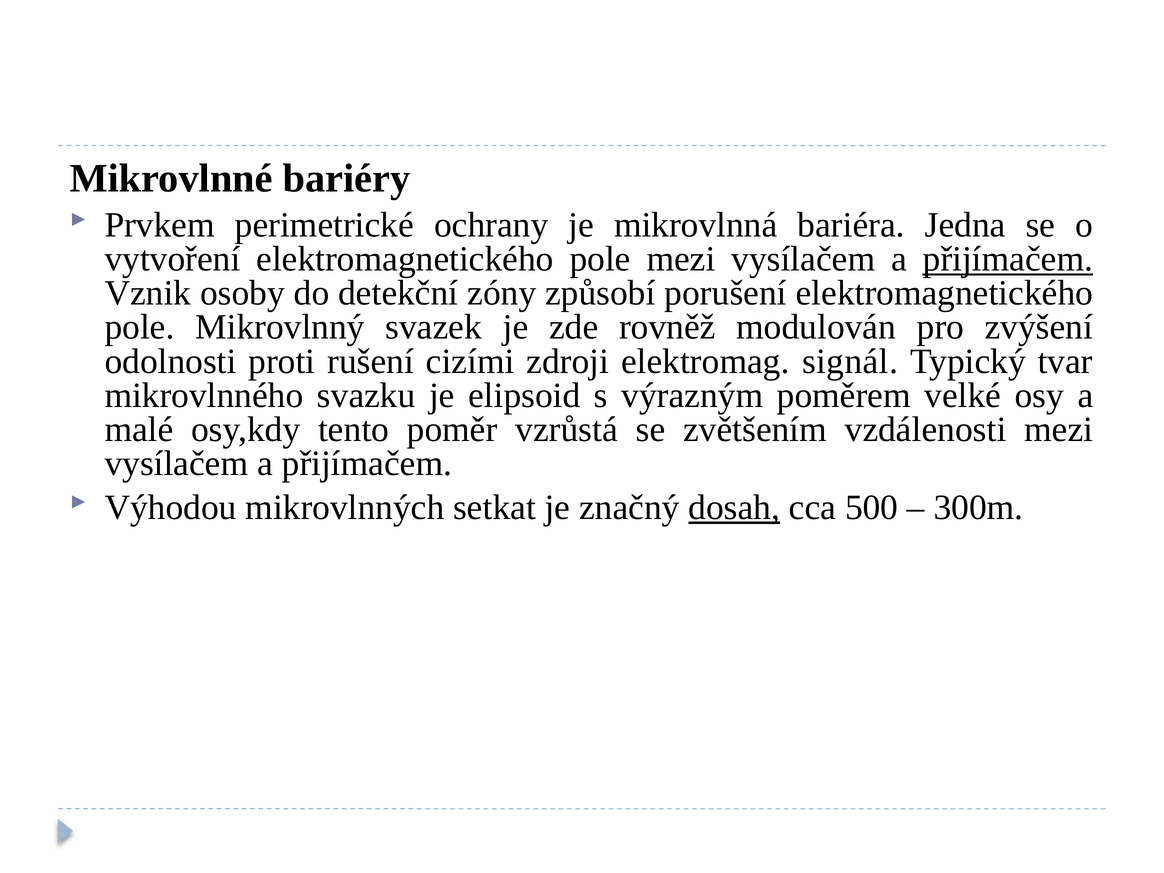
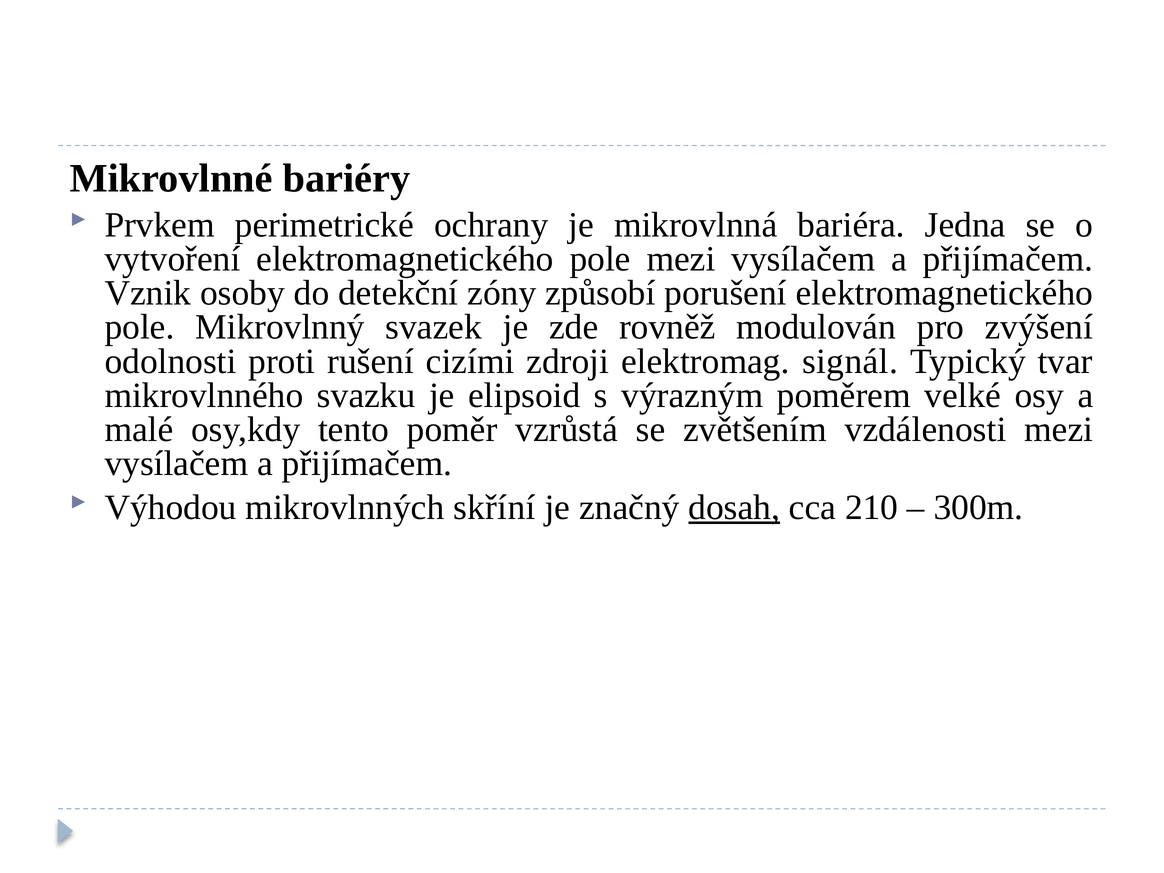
přijímačem at (1008, 259) underline: present -> none
setkat: setkat -> skříní
500: 500 -> 210
